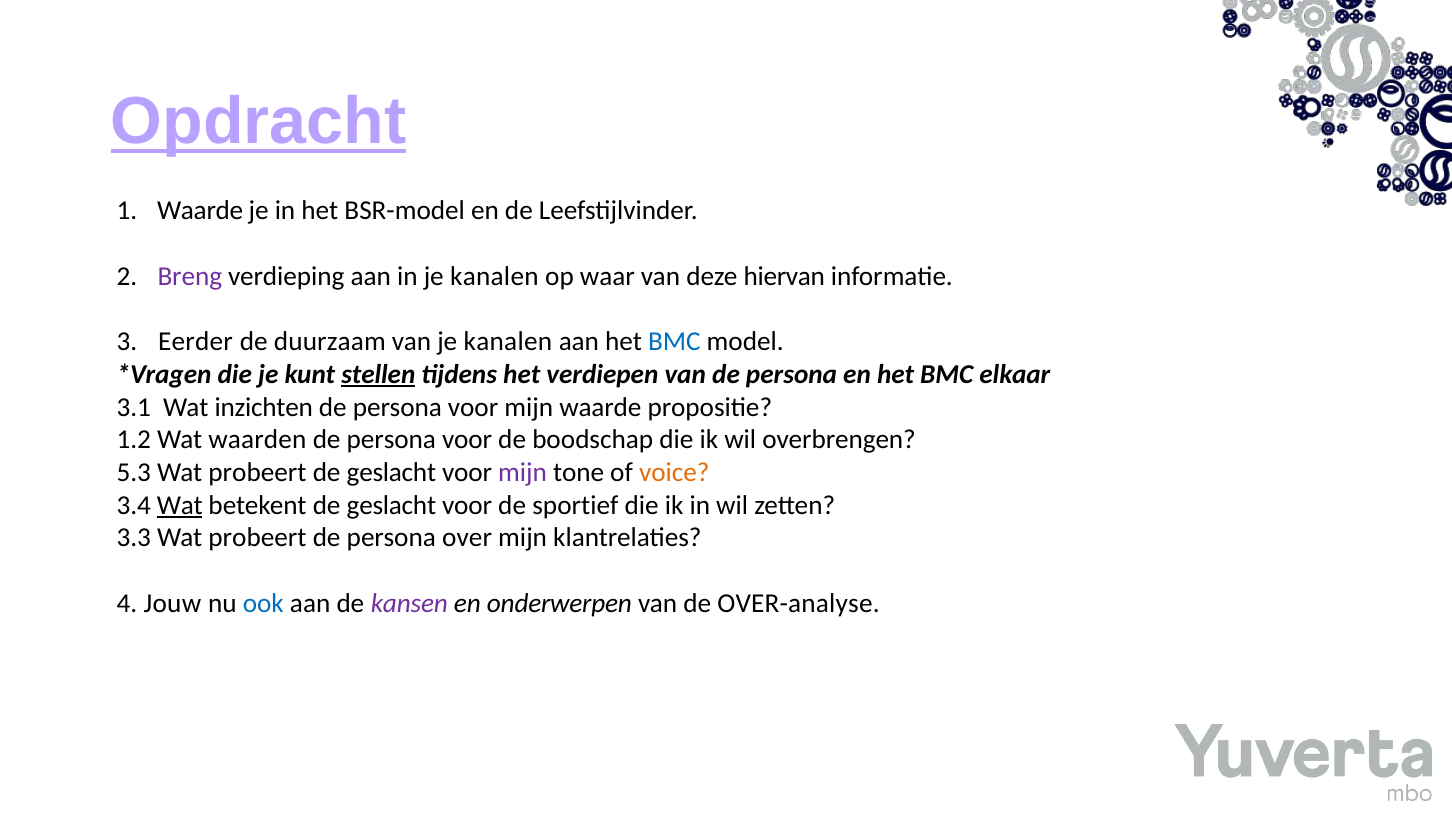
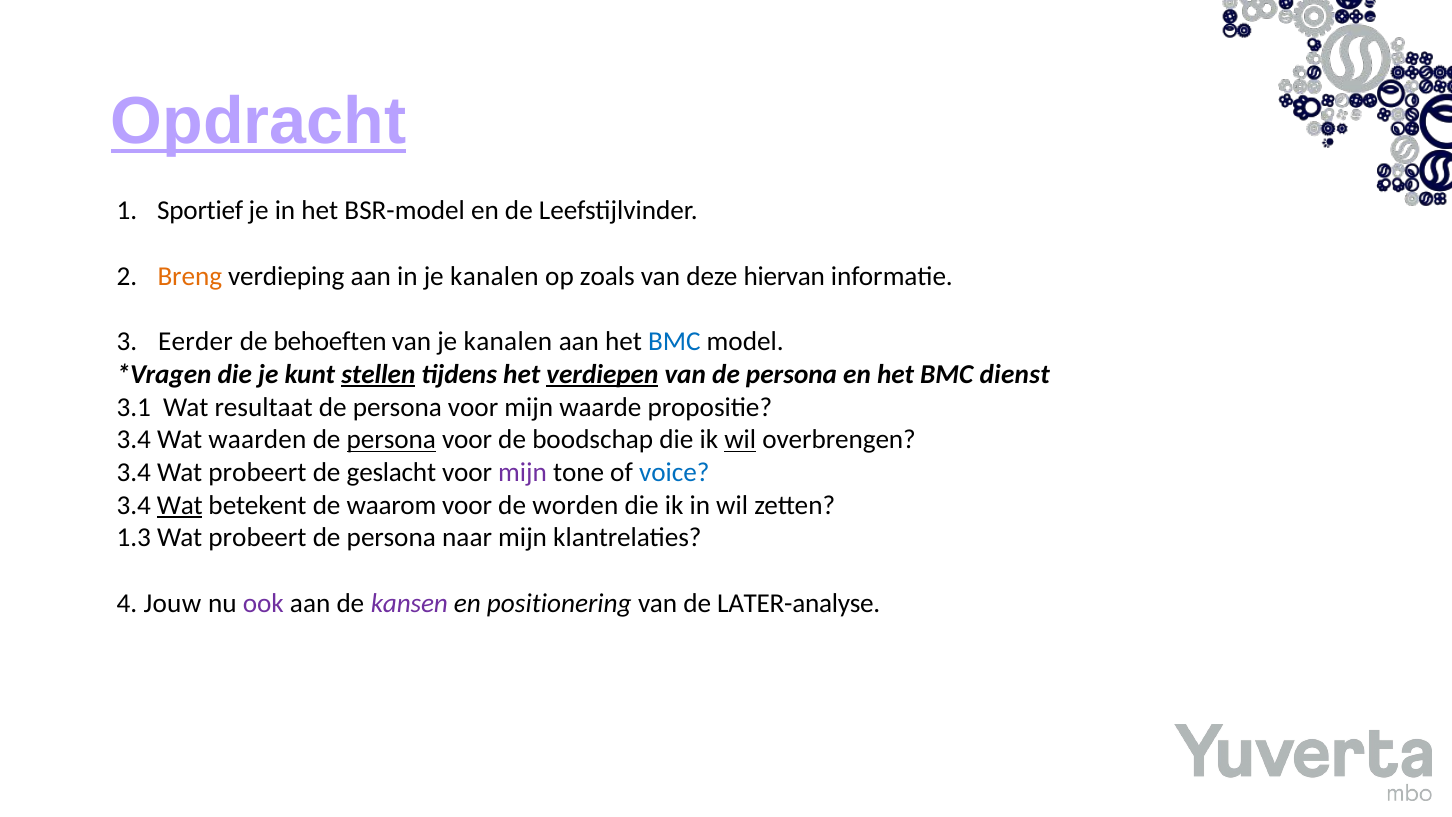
Waarde at (200, 211): Waarde -> Sportief
Breng colour: purple -> orange
waar: waar -> zoals
duurzaam: duurzaam -> behoeften
verdiepen underline: none -> present
elkaar: elkaar -> dienst
inzichten: inzichten -> resultaat
1.2 at (134, 440): 1.2 -> 3.4
persona at (391, 440) underline: none -> present
wil at (740, 440) underline: none -> present
5.3 at (134, 472): 5.3 -> 3.4
voice colour: orange -> blue
betekent de geslacht: geslacht -> waarom
sportief: sportief -> worden
3.3: 3.3 -> 1.3
over: over -> naar
ook colour: blue -> purple
onderwerpen: onderwerpen -> positionering
OVER-analyse: OVER-analyse -> LATER-analyse
